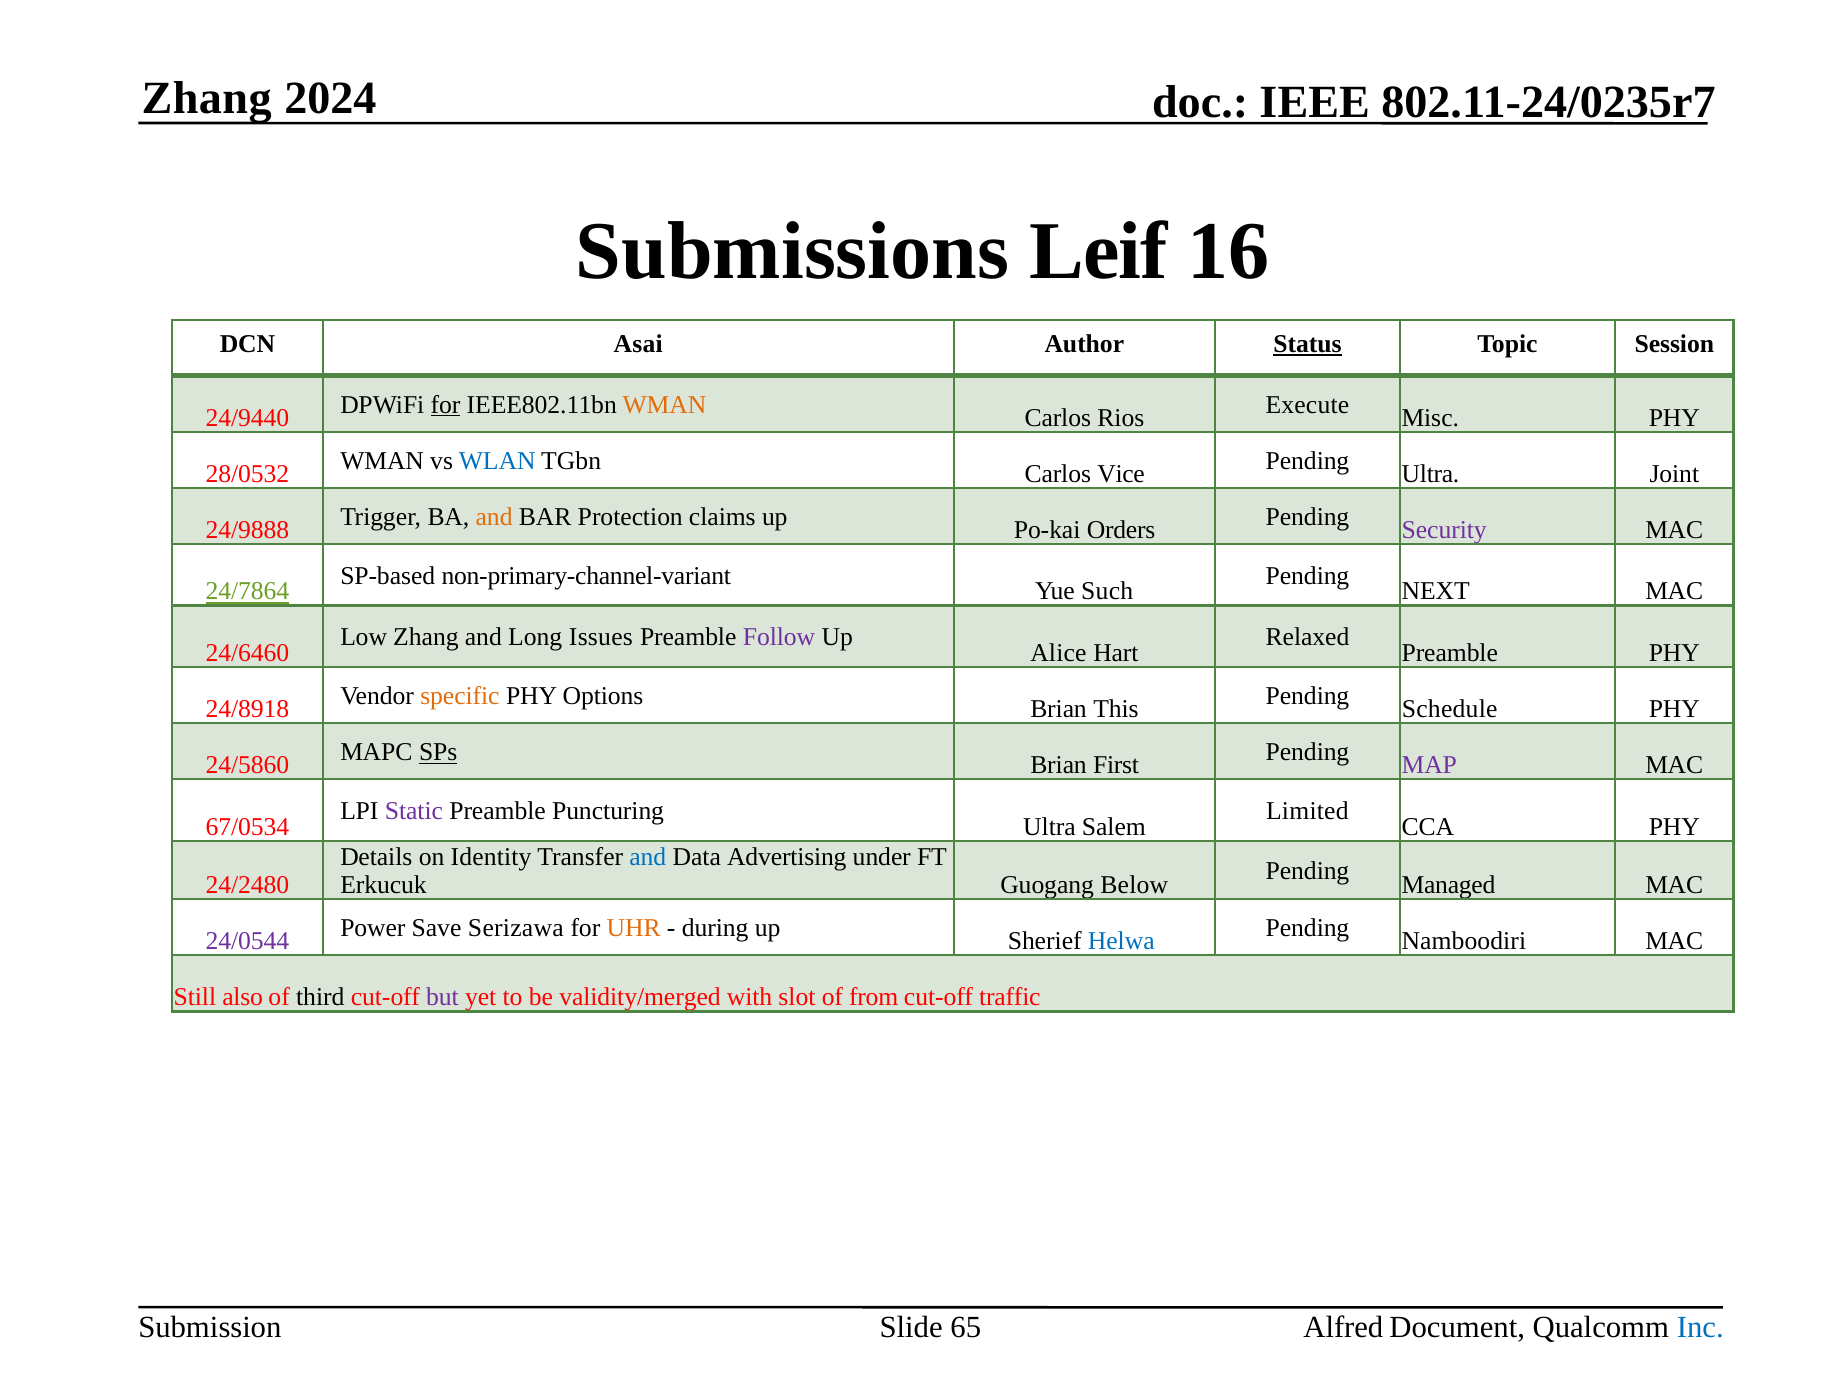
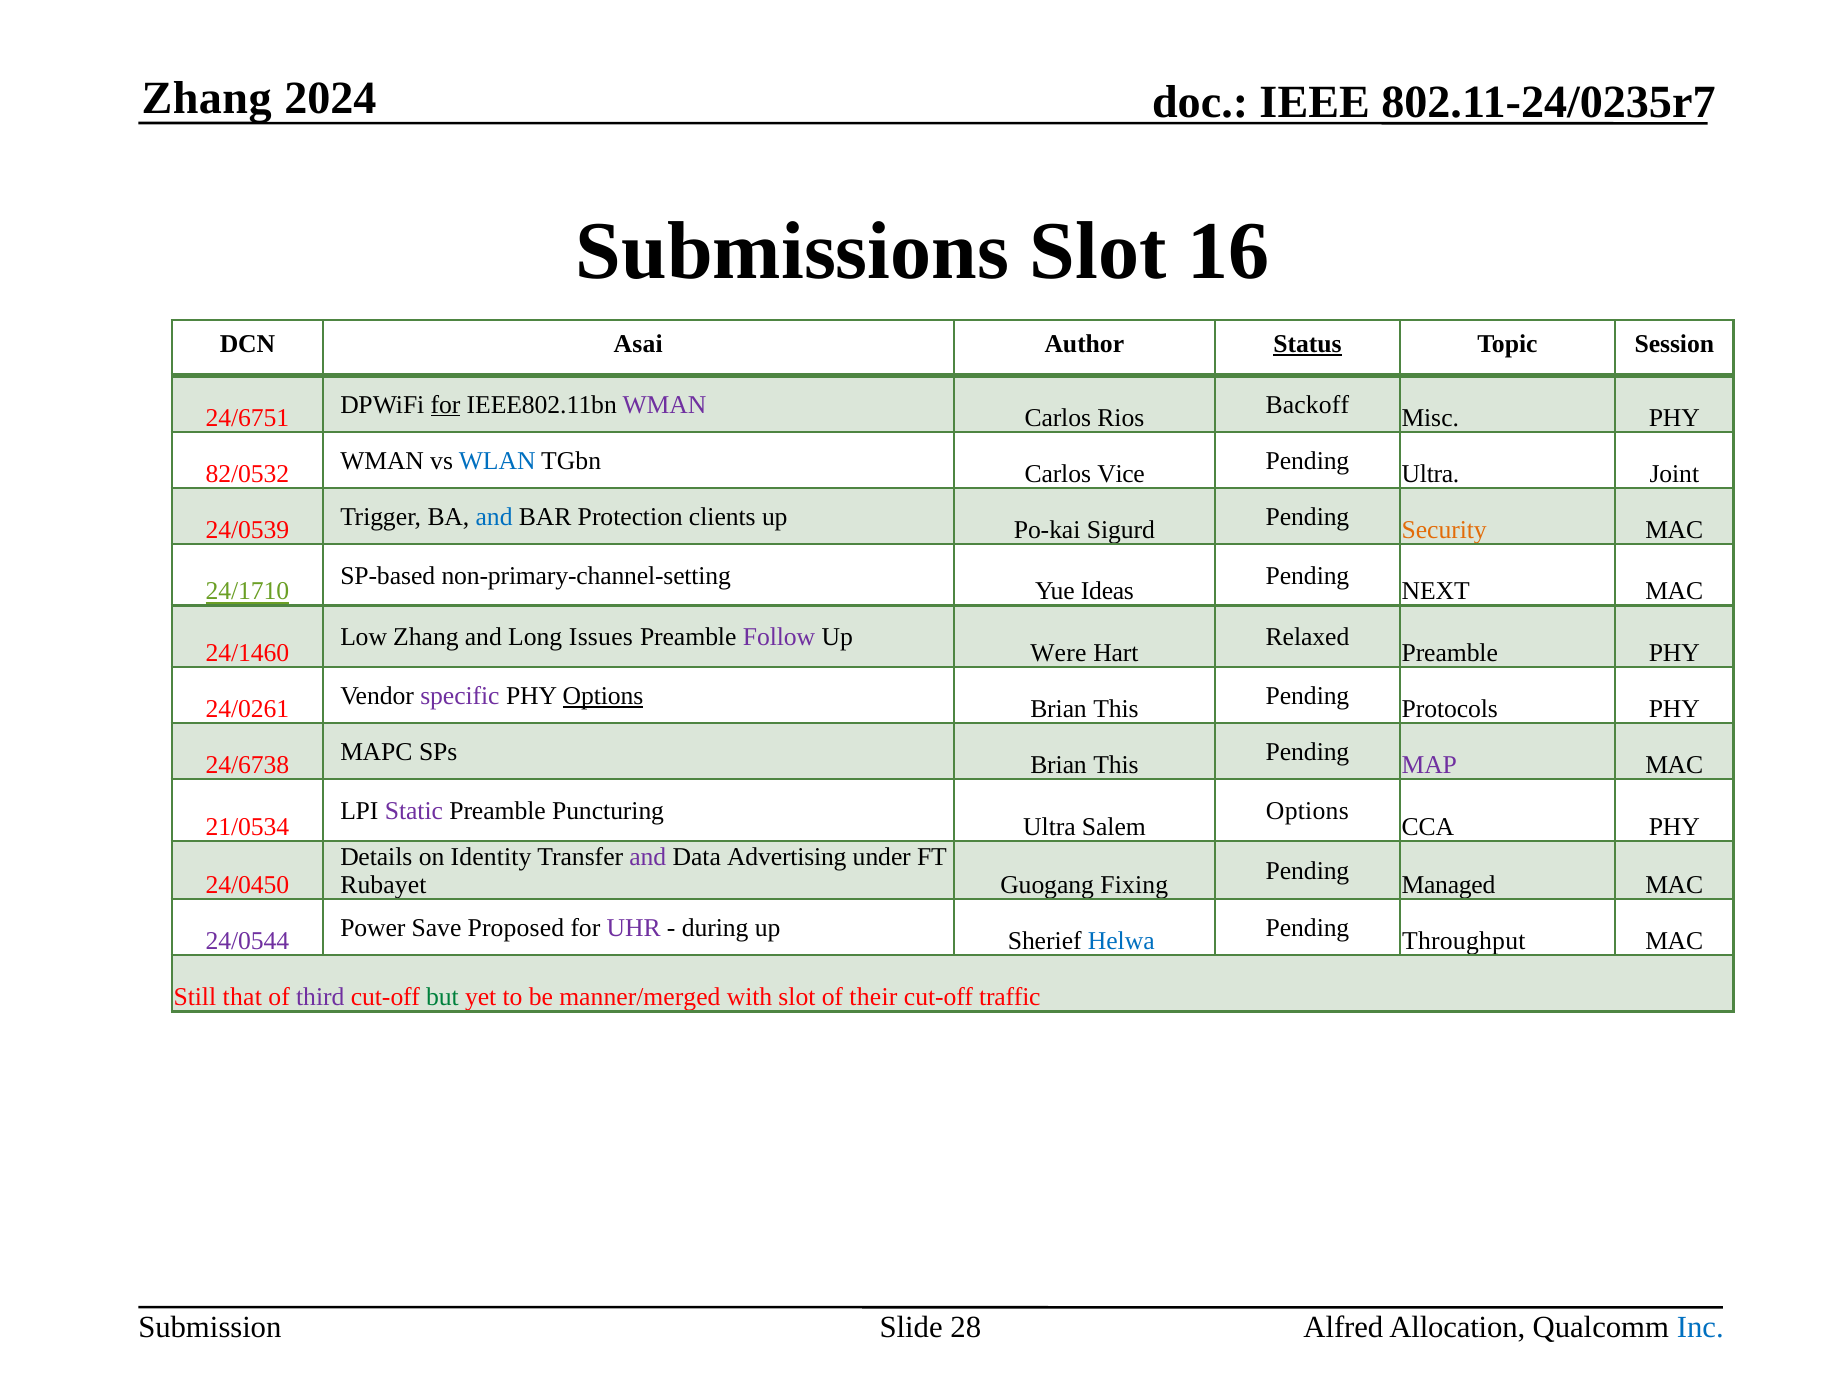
Submissions Leif: Leif -> Slot
WMAN at (664, 405) colour: orange -> purple
Execute: Execute -> Backoff
24/9440: 24/9440 -> 24/6751
28/0532: 28/0532 -> 82/0532
and at (494, 517) colour: orange -> blue
claims: claims -> clients
24/9888: 24/9888 -> 24/0539
Orders: Orders -> Sigurd
Security colour: purple -> orange
non-primary-channel-variant: non-primary-channel-variant -> non-primary-channel-setting
24/7864: 24/7864 -> 24/1710
Such: Such -> Ideas
24/6460: 24/6460 -> 24/1460
Alice: Alice -> Were
specific colour: orange -> purple
Options at (603, 696) underline: none -> present
24/8918: 24/8918 -> 24/0261
Schedule: Schedule -> Protocols
SPs underline: present -> none
24/5860: 24/5860 -> 24/6738
First at (1116, 766): First -> This
Limited at (1307, 811): Limited -> Options
67/0534: 67/0534 -> 21/0534
and at (648, 857) colour: blue -> purple
24/2480: 24/2480 -> 24/0450
Erkucuk: Erkucuk -> Rubayet
Below: Below -> Fixing
Serizawa: Serizawa -> Proposed
UHR colour: orange -> purple
Namboodiri: Namboodiri -> Throughput
also: also -> that
third colour: black -> purple
but colour: purple -> green
validity/merged: validity/merged -> manner/merged
from: from -> their
65: 65 -> 28
Document: Document -> Allocation
